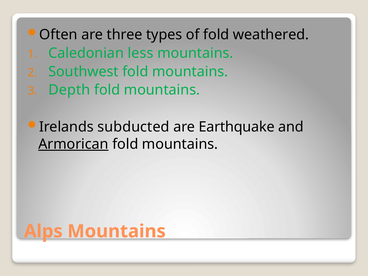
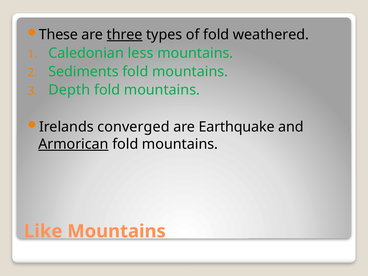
Often: Often -> These
three underline: none -> present
Southwest: Southwest -> Sediments
subducted: subducted -> converged
Alps: Alps -> Like
